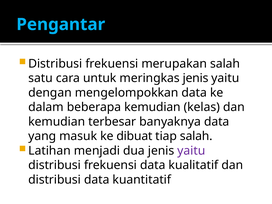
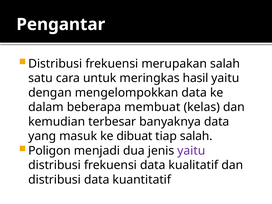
Pengantar colour: light blue -> white
meringkas jenis: jenis -> hasil
beberapa kemudian: kemudian -> membuat
Latihan: Latihan -> Poligon
